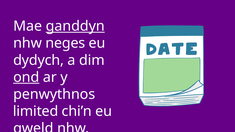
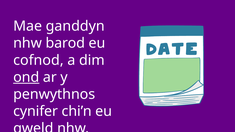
ganddyn underline: present -> none
neges: neges -> barod
dydych: dydych -> cofnod
limited: limited -> cynifer
